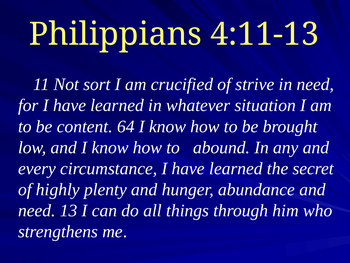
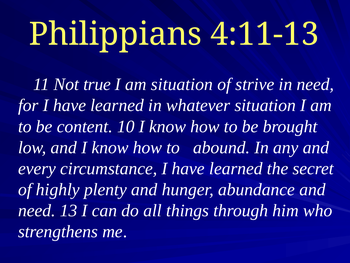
sort: sort -> true
am crucified: crucified -> situation
64: 64 -> 10
